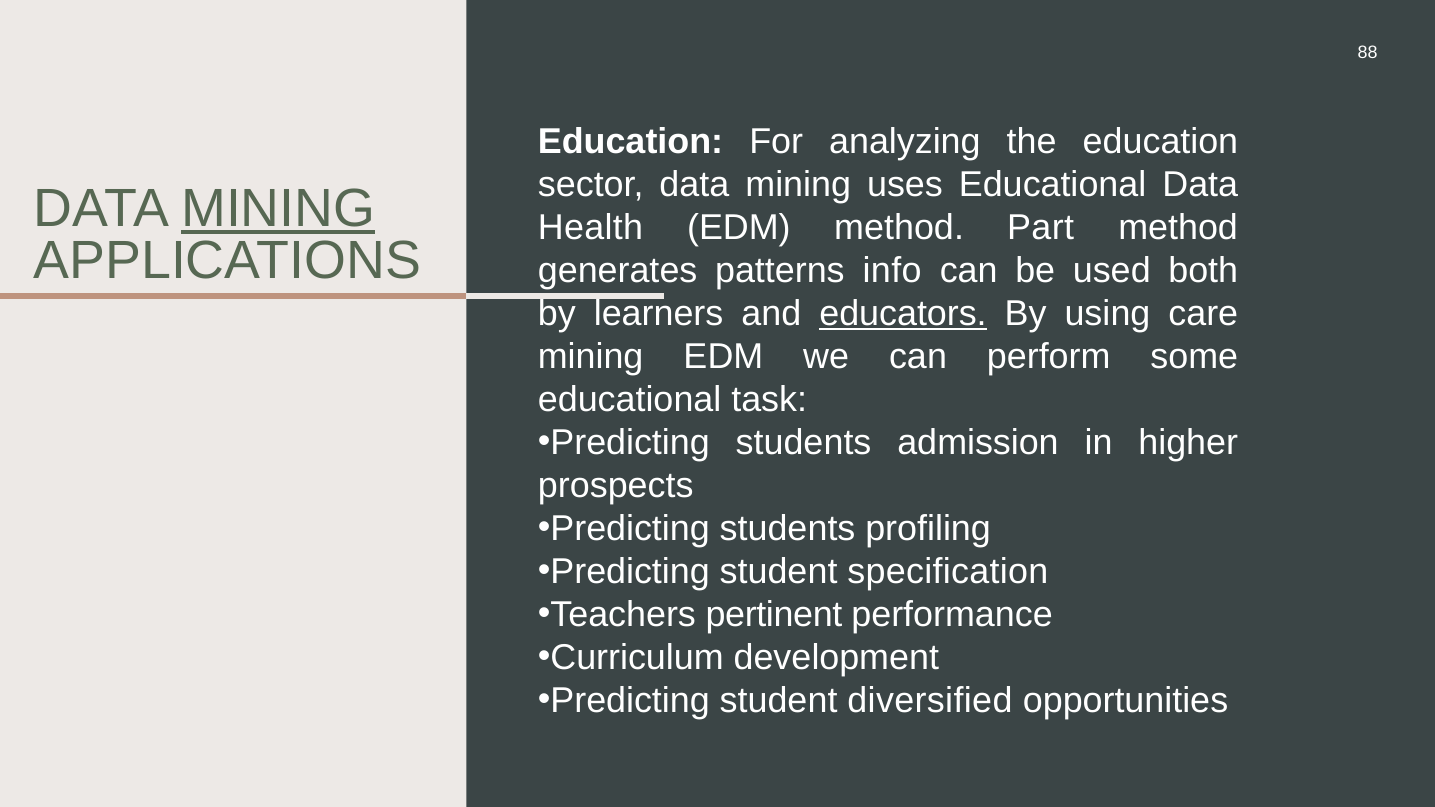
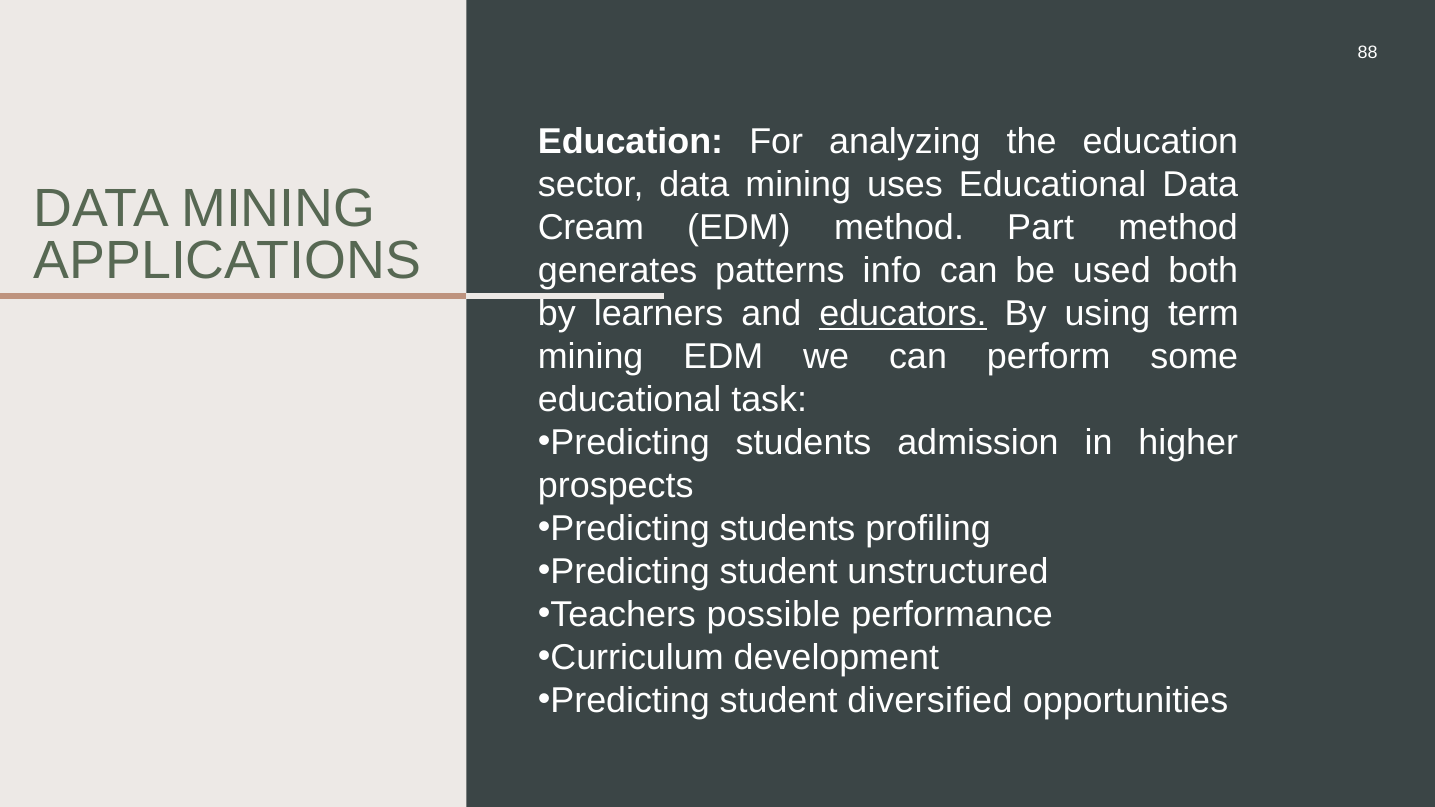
MINING at (278, 209) underline: present -> none
Health: Health -> Cream
care: care -> term
specification: specification -> unstructured
pertinent: pertinent -> possible
